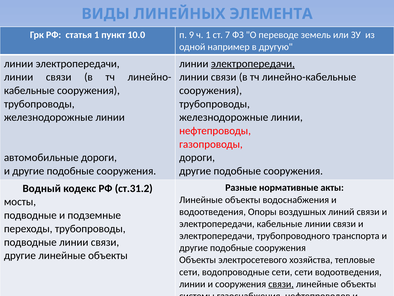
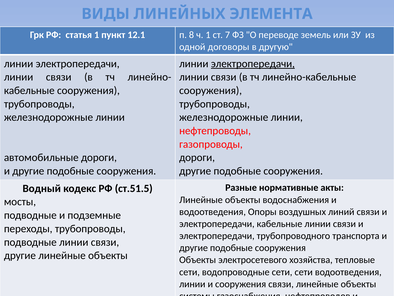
10.0: 10.0 -> 12.1
9: 9 -> 8
например: например -> договоры
ст.31.2: ст.31.2 -> ст.51.5
связи at (281, 284) underline: present -> none
